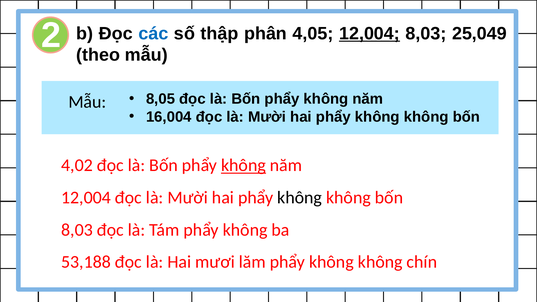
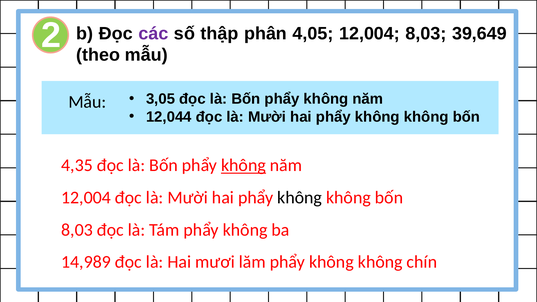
các colour: blue -> purple
12,004 at (370, 34) underline: present -> none
25,049: 25,049 -> 39,649
8,05: 8,05 -> 3,05
16,004: 16,004 -> 12,044
4,02: 4,02 -> 4,35
53,188: 53,188 -> 14,989
